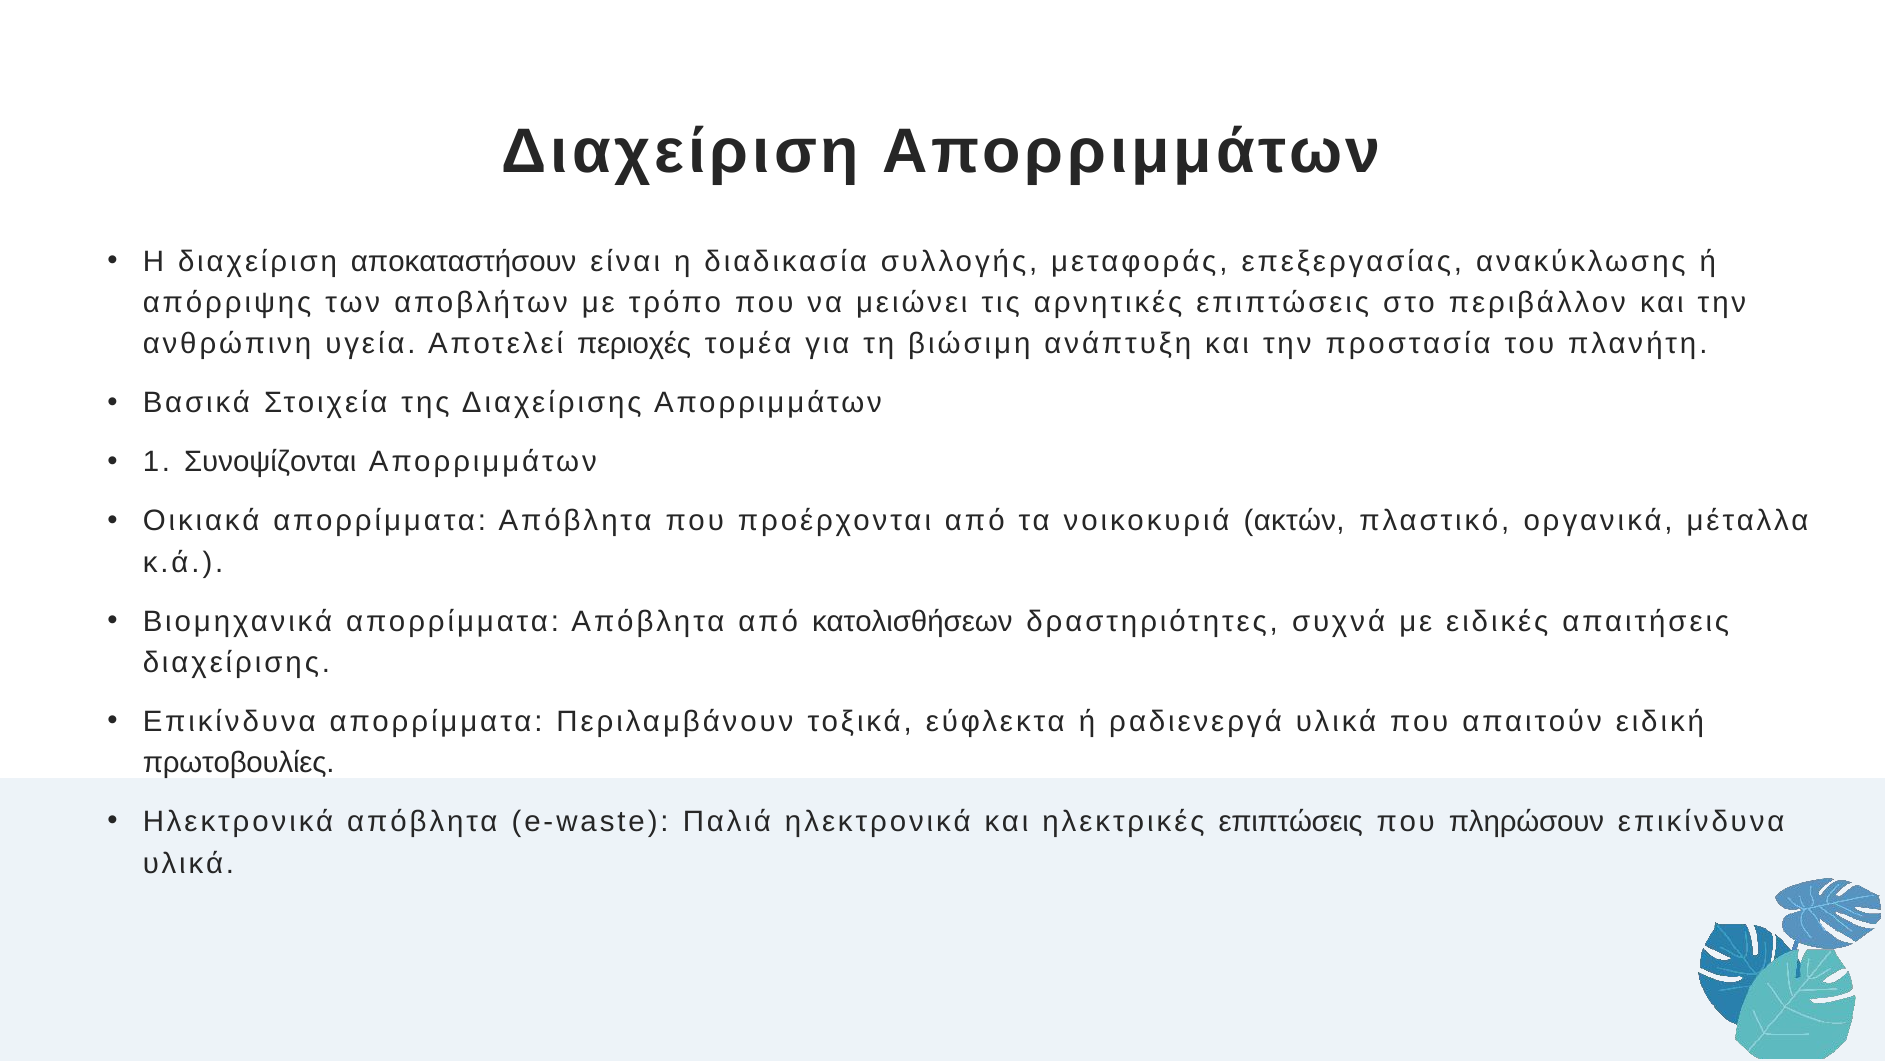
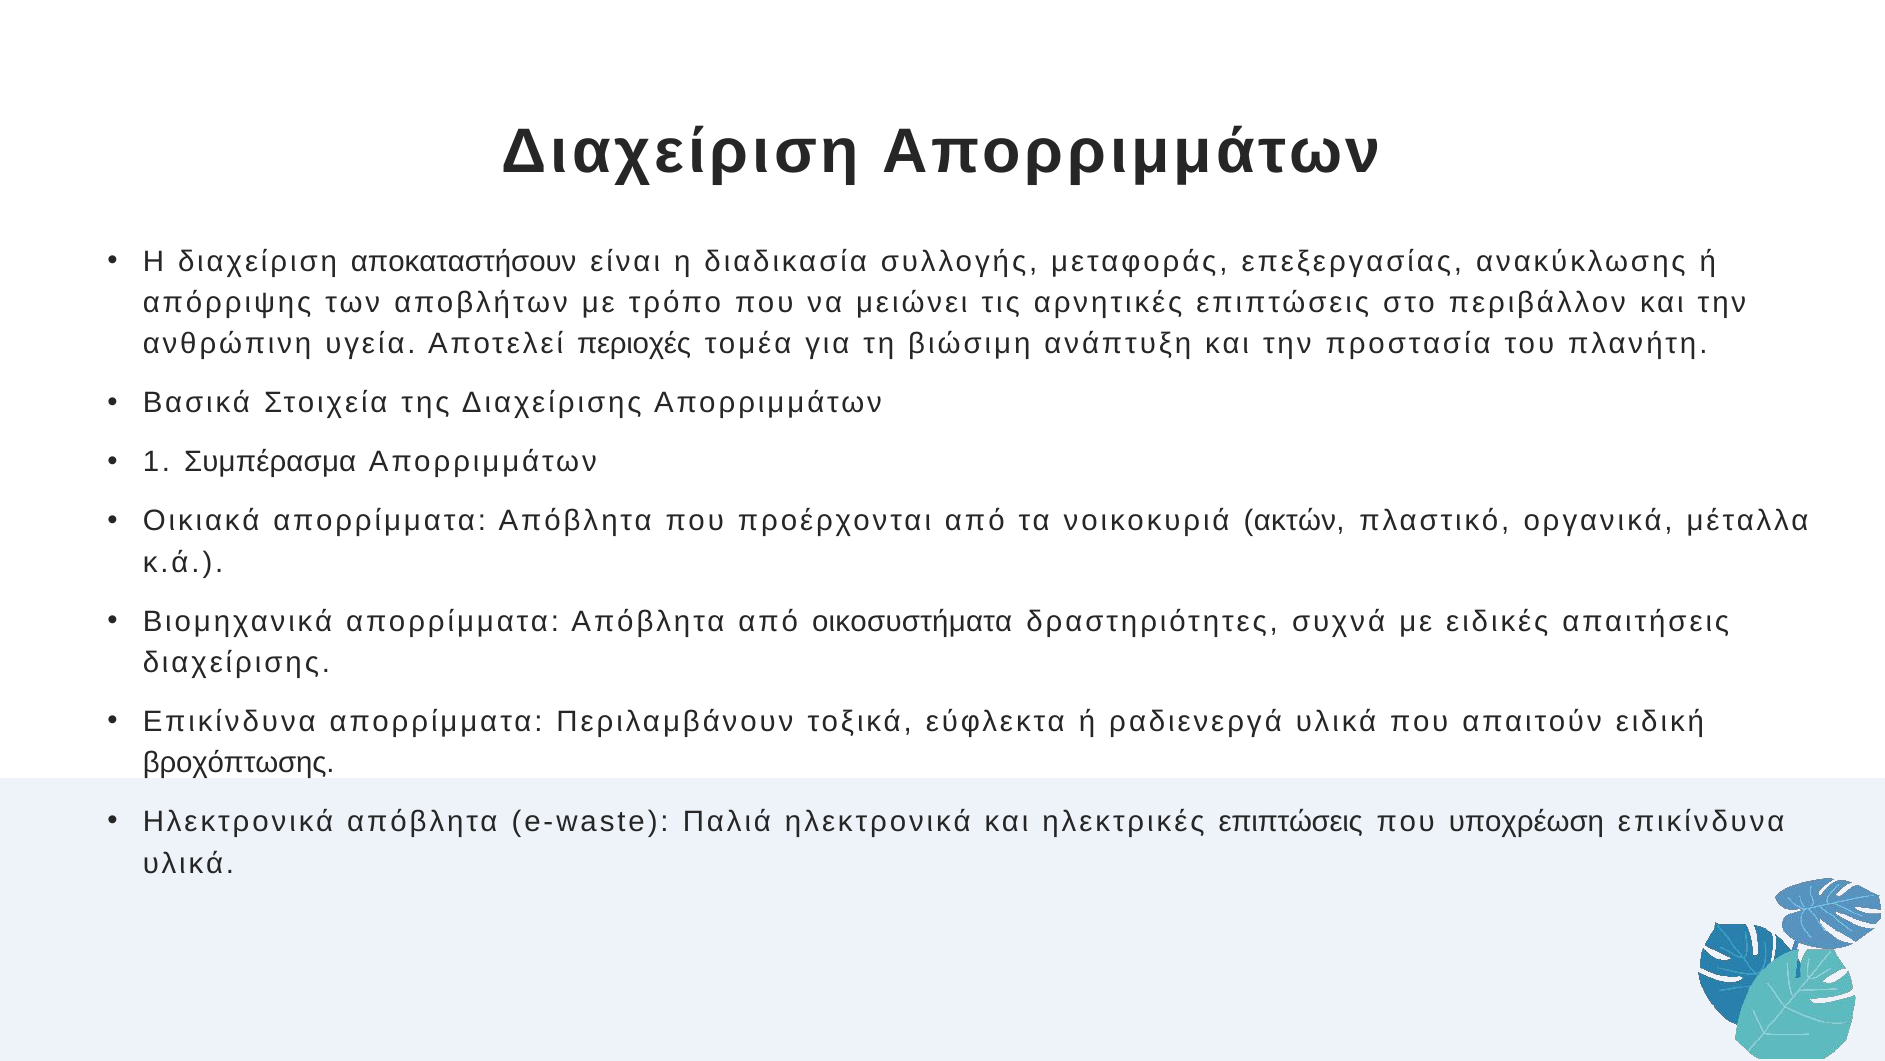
Συνοψίζονται: Συνοψίζονται -> Συμπέρασμα
κατολισθήσεων: κατολισθήσεων -> οικοσυστήματα
πρωτοβουλίες: πρωτοβουλίες -> βροχόπτωσης
πληρώσουν: πληρώσουν -> υποχρέωση
